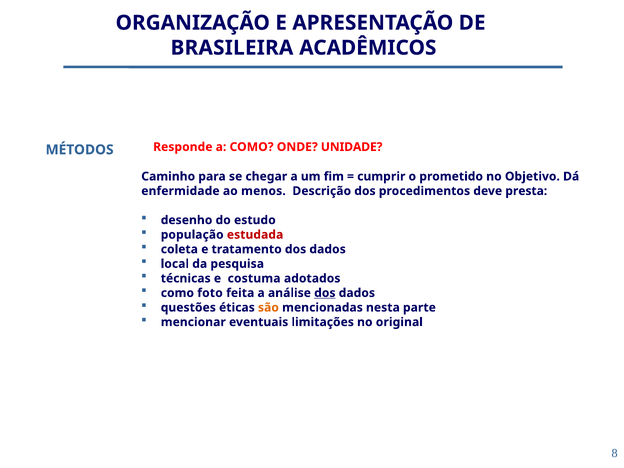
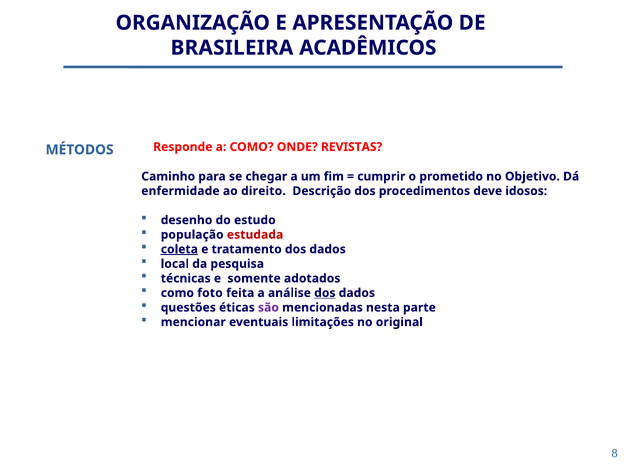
UNIDADE: UNIDADE -> REVISTAS
menos: menos -> direito
presta: presta -> idosos
coleta underline: none -> present
costuma: costuma -> somente
são colour: orange -> purple
